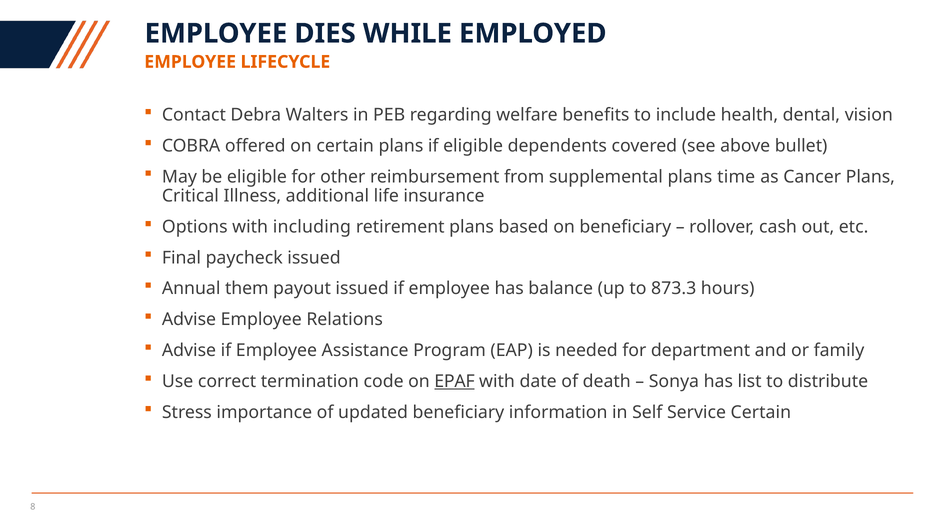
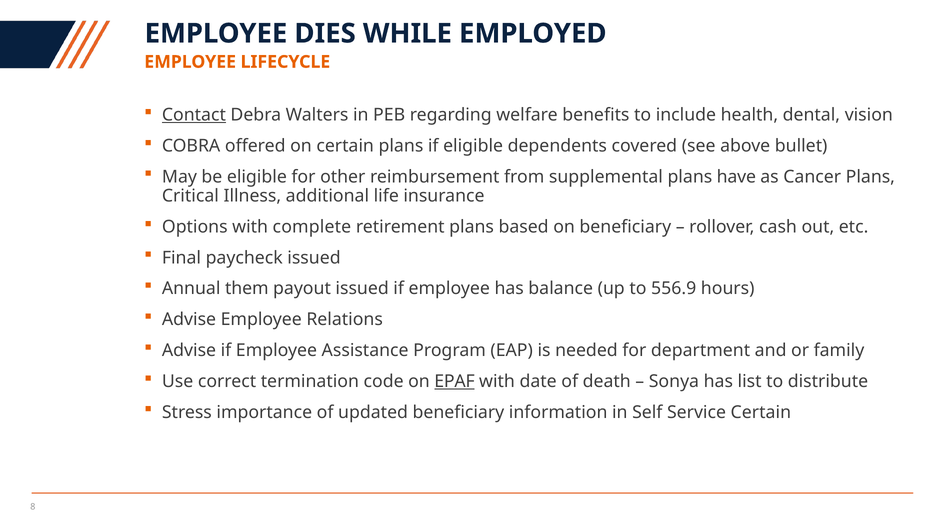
Contact underline: none -> present
time: time -> have
including: including -> complete
873.3: 873.3 -> 556.9
